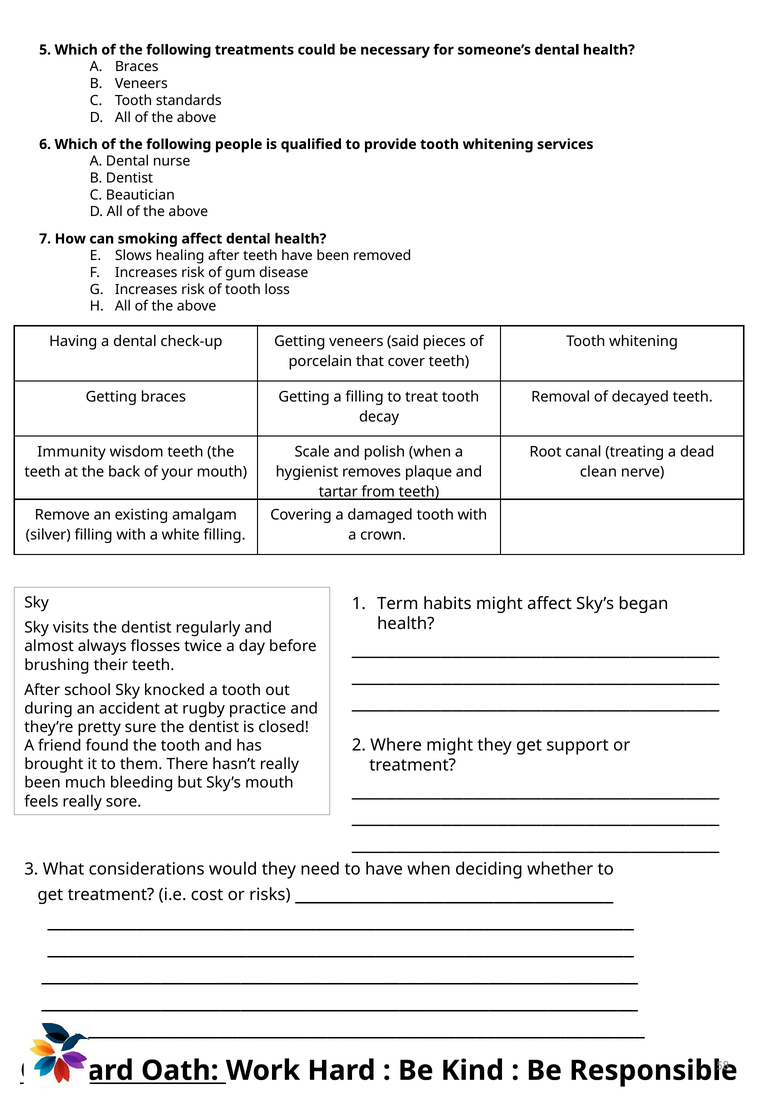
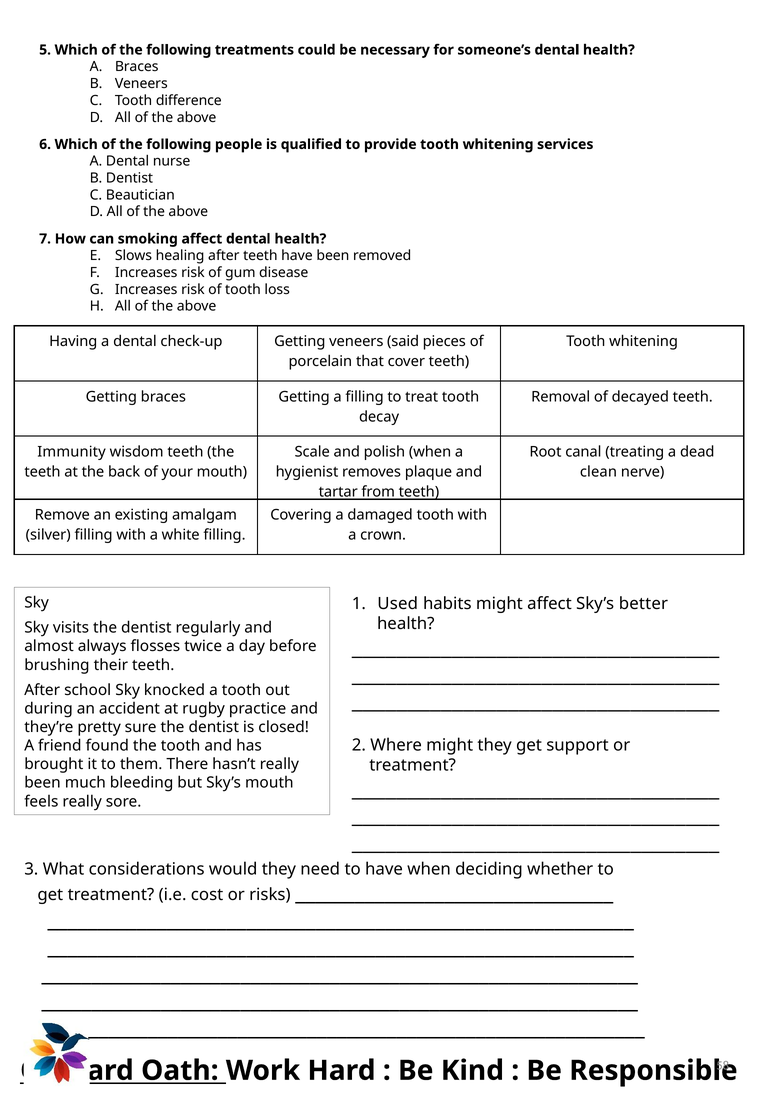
standards: standards -> difference
Term: Term -> Used
began: began -> better
